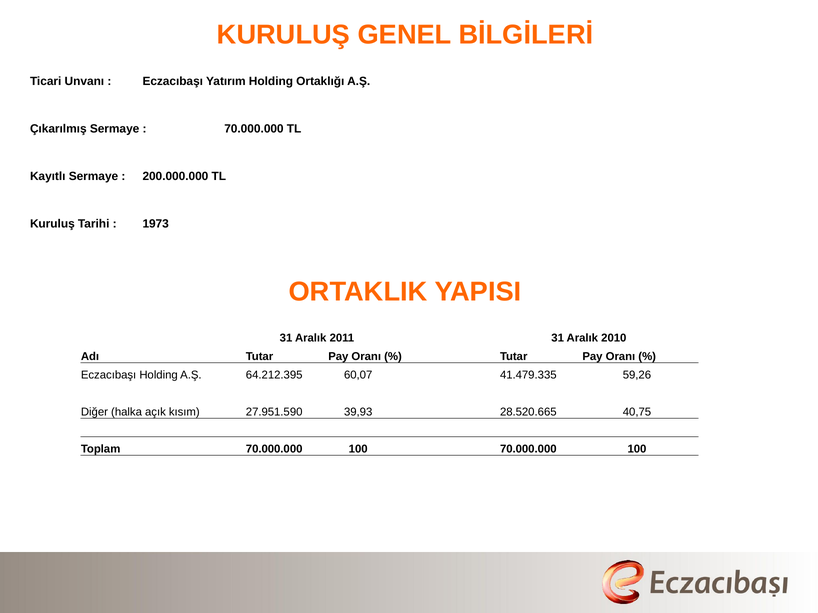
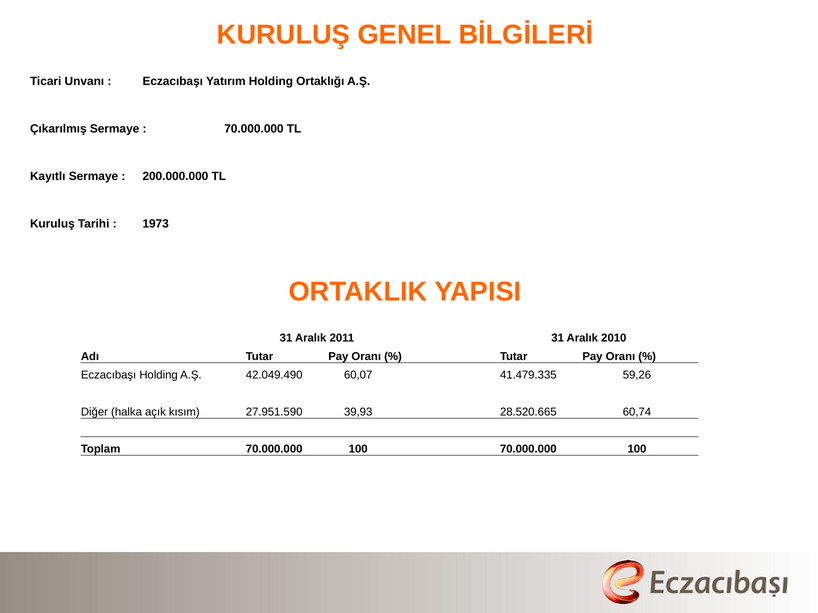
64.212.395: 64.212.395 -> 42.049.490
40,75: 40,75 -> 60,74
